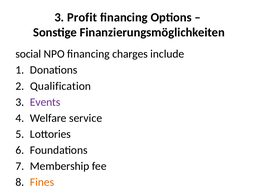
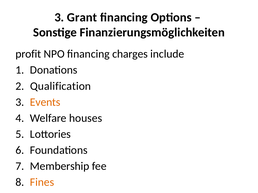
Profit: Profit -> Grant
social: social -> profit
Events colour: purple -> orange
service: service -> houses
